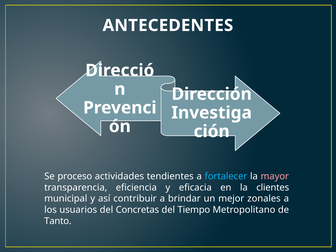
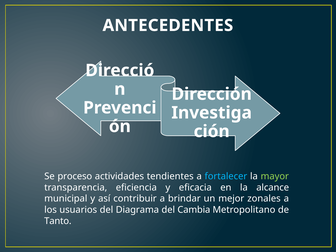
mayor colour: pink -> light green
clientes: clientes -> alcance
Concretas: Concretas -> Diagrama
Tiempo: Tiempo -> Cambia
